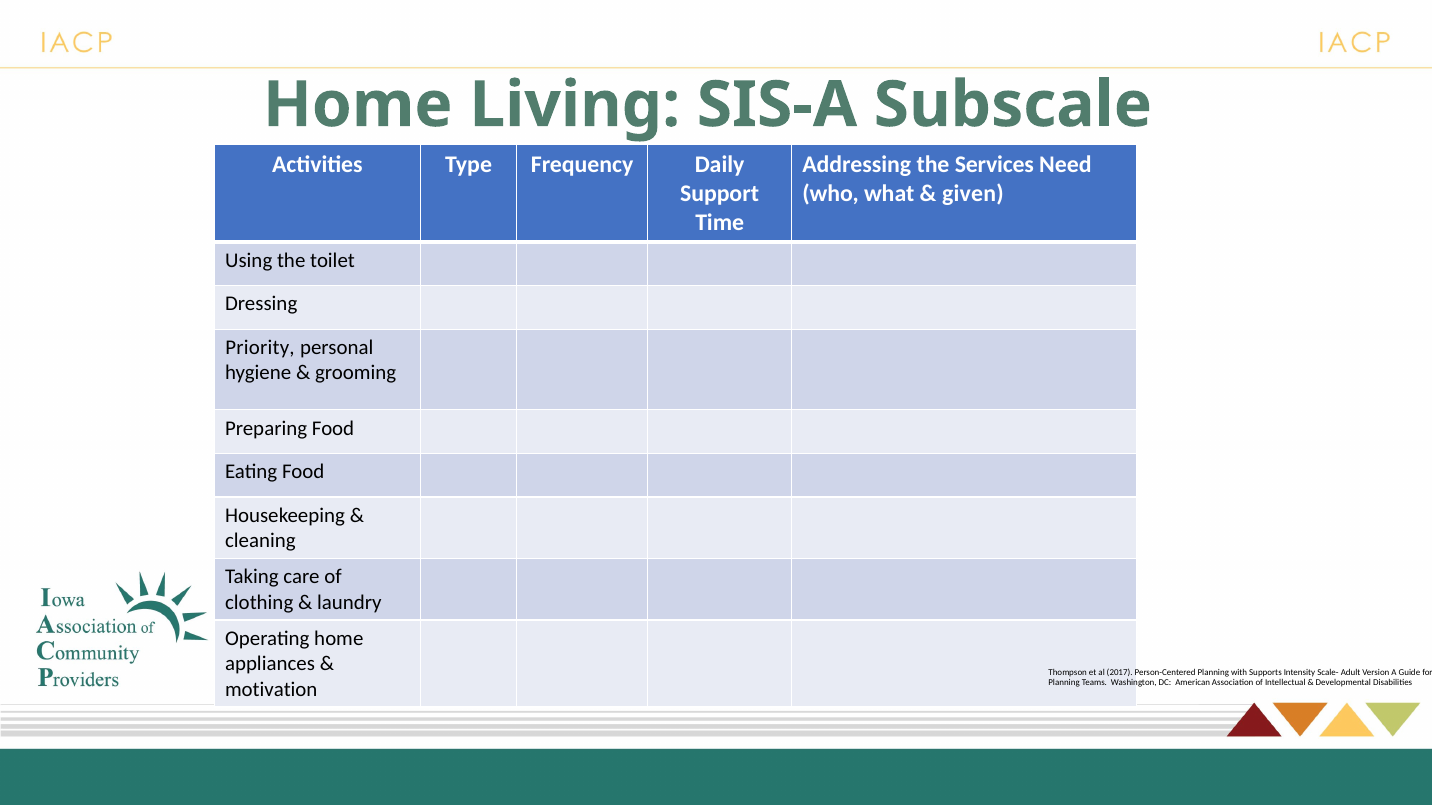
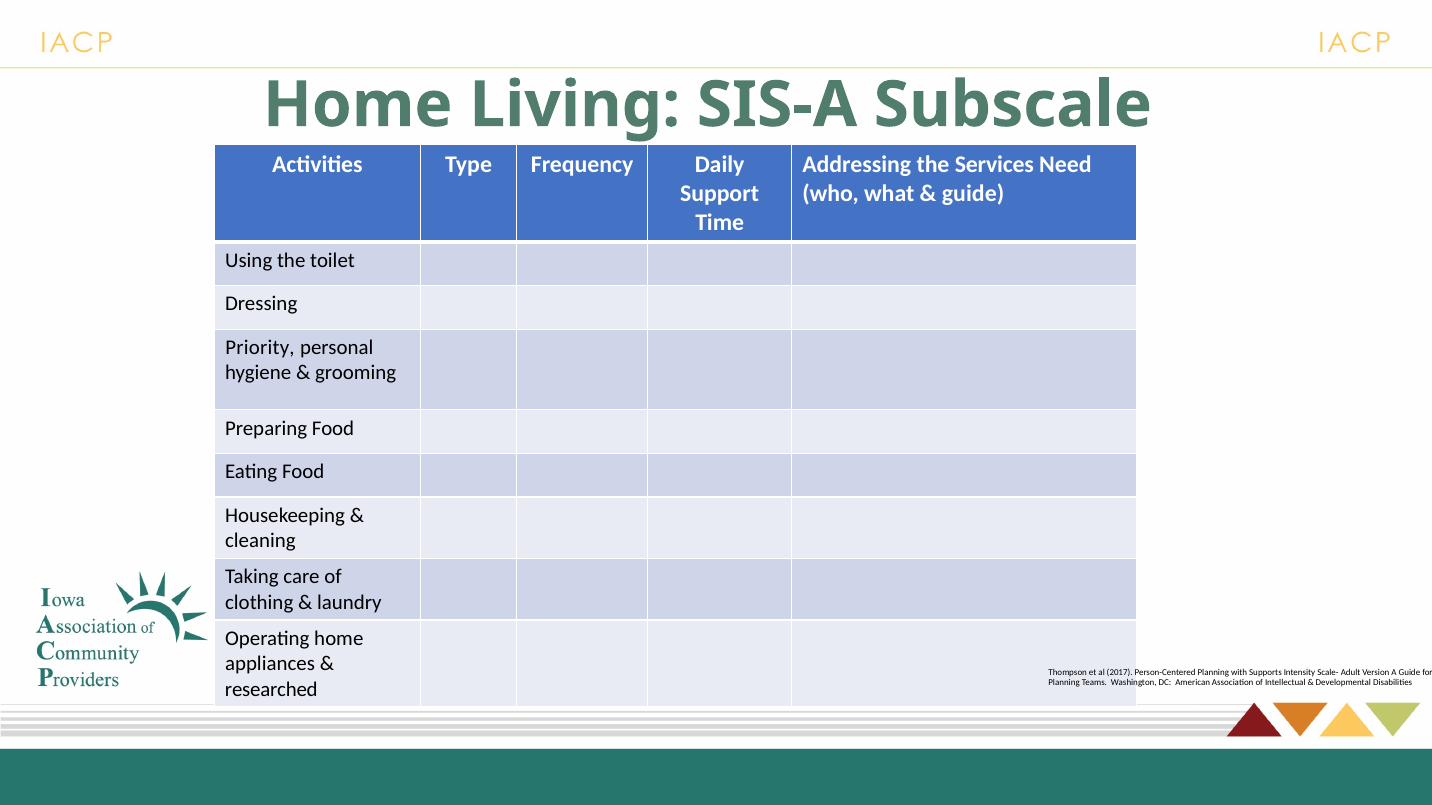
given at (973, 193): given -> guide
motivation: motivation -> researched
